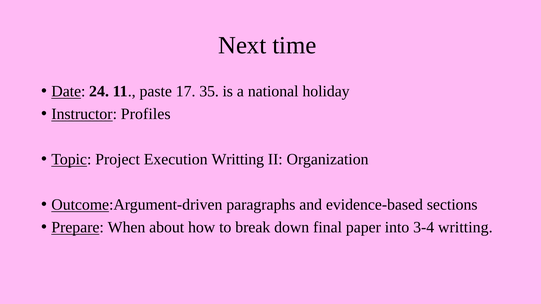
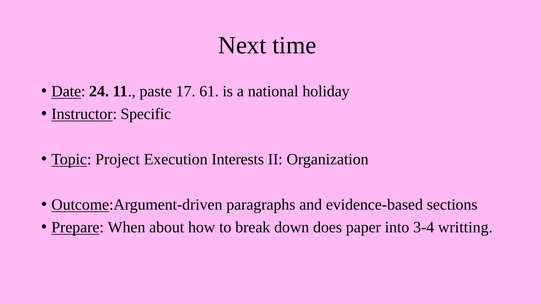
35: 35 -> 61
Profiles: Profiles -> Specific
Execution Writting: Writting -> Interests
final: final -> does
